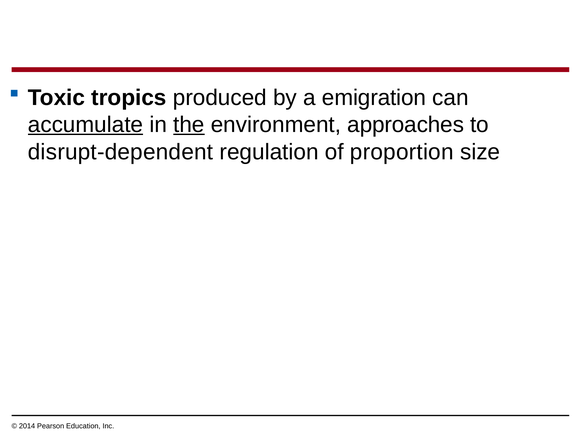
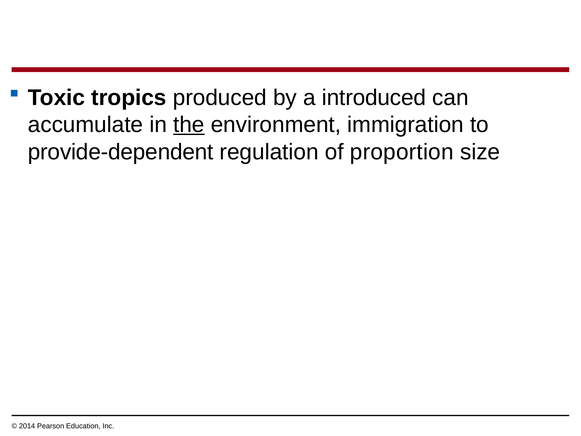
emigration: emigration -> introduced
accumulate underline: present -> none
approaches: approaches -> immigration
disrupt-dependent: disrupt-dependent -> provide-dependent
